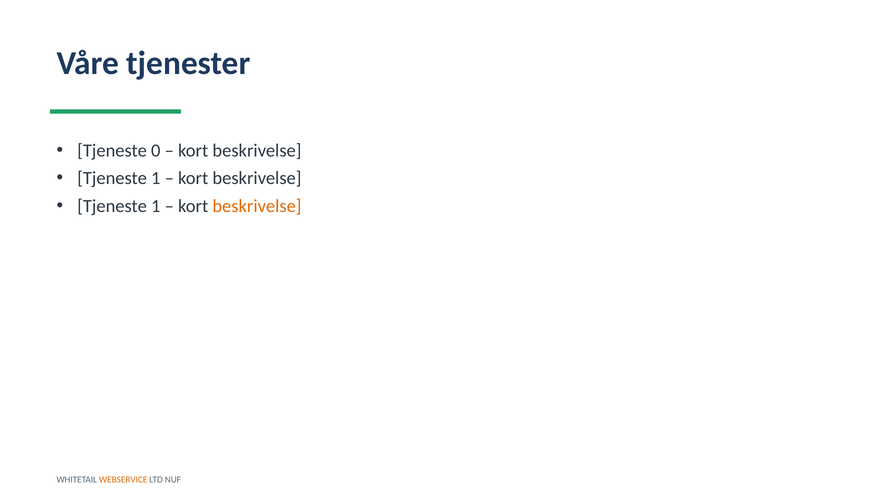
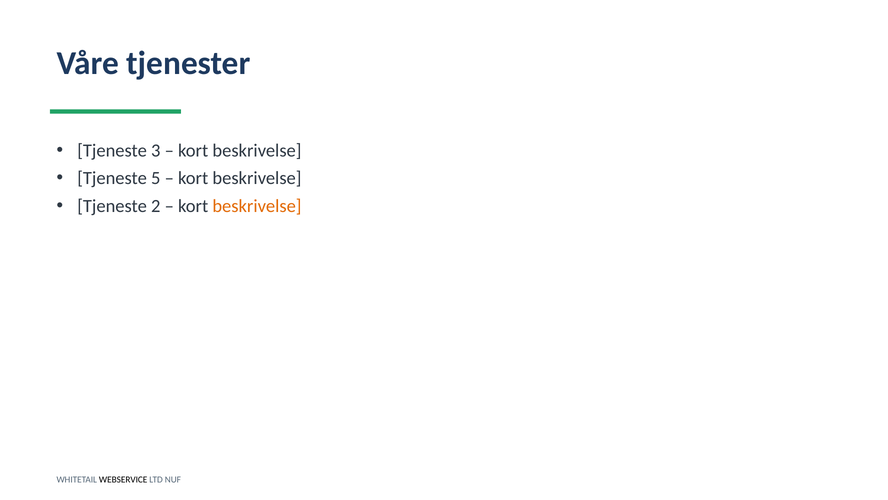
0: 0 -> 3
1 at (156, 178): 1 -> 5
1 at (156, 206): 1 -> 2
WEBSERVICE colour: orange -> black
